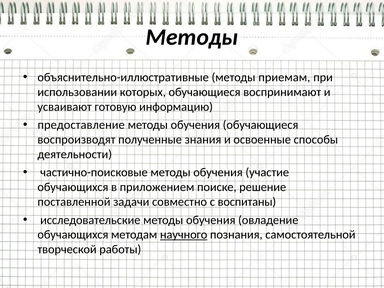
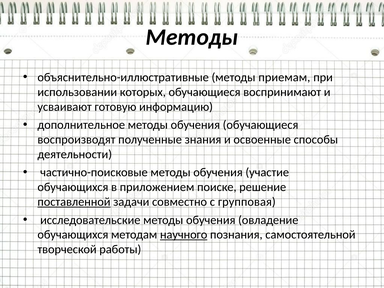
предоставление: предоставление -> дополнительное
поставленной underline: none -> present
воспитаны: воспитаны -> групповая
